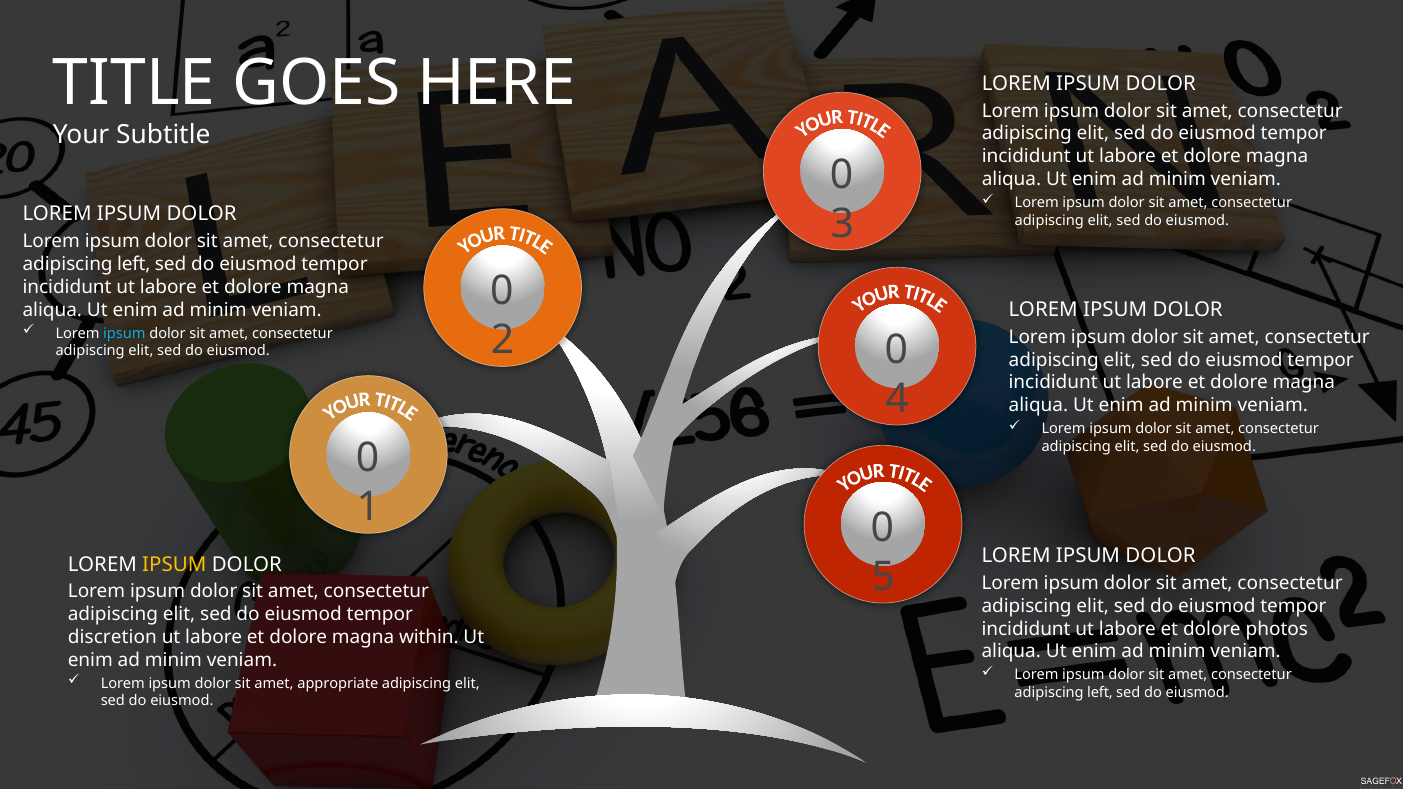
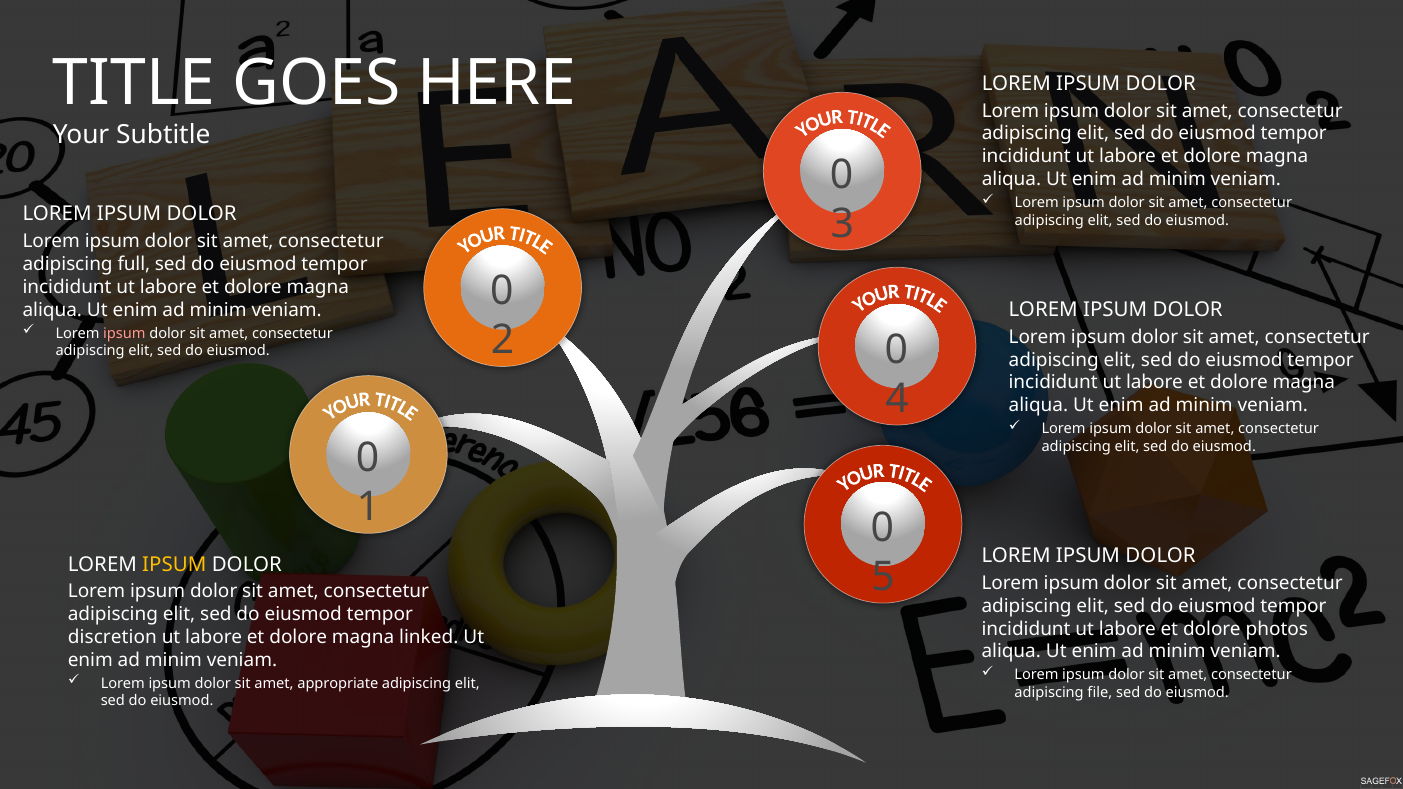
left at (134, 264): left -> full
ipsum at (124, 333) colour: light blue -> pink
within: within -> linked
left at (1100, 693): left -> file
